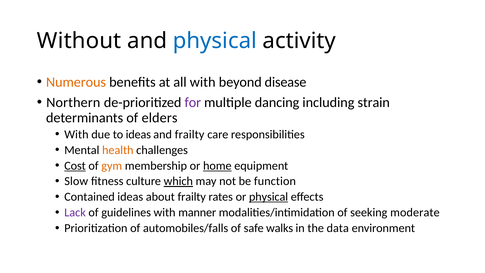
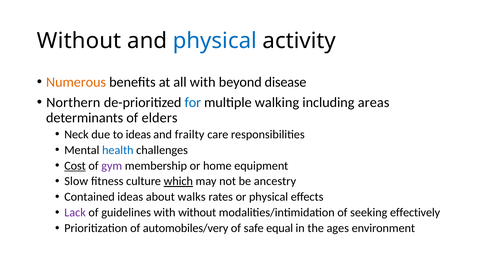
for colour: purple -> blue
dancing: dancing -> walking
strain: strain -> areas
With at (76, 134): With -> Neck
health colour: orange -> blue
gym colour: orange -> purple
home underline: present -> none
function: function -> ancestry
about frailty: frailty -> walks
physical at (269, 197) underline: present -> none
with manner: manner -> without
moderate: moderate -> effectively
automobiles/falls: automobiles/falls -> automobiles/very
walks: walks -> equal
data: data -> ages
